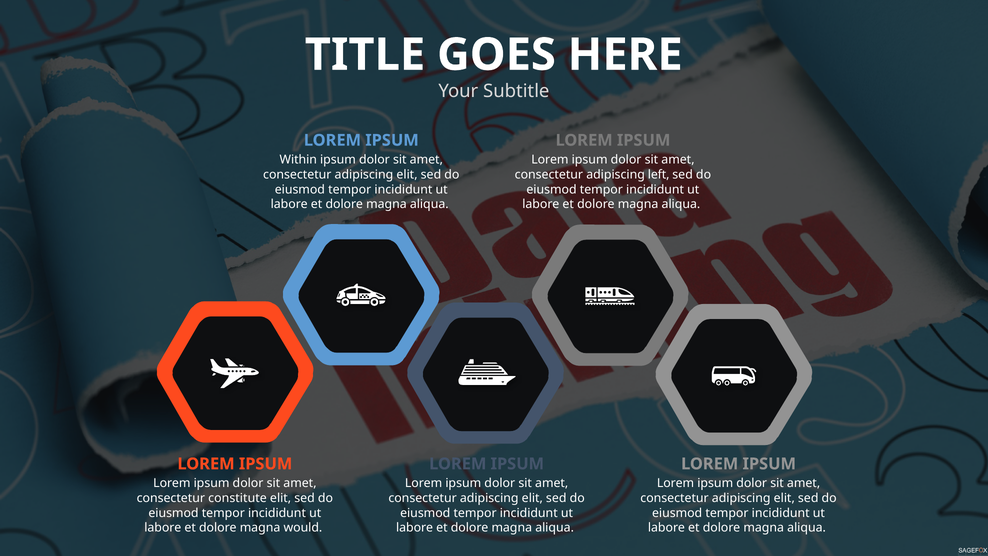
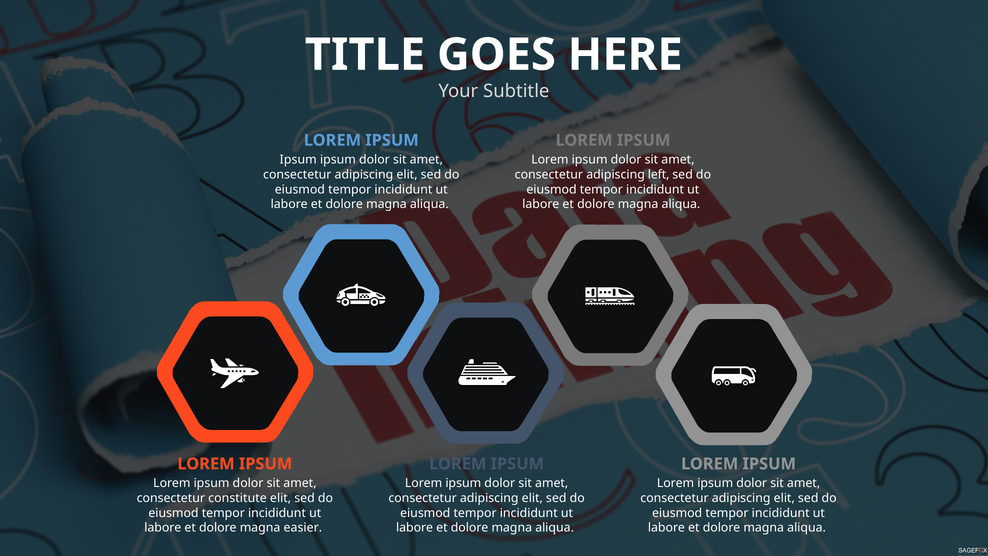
Within at (298, 160): Within -> Ipsum
would: would -> easier
